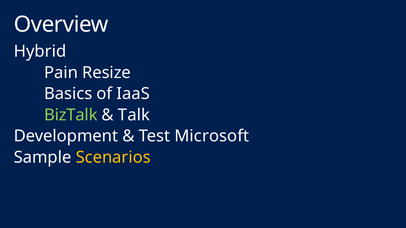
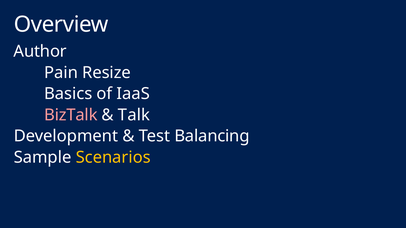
Hybrid: Hybrid -> Author
BizTalk colour: light green -> pink
Microsoft: Microsoft -> Balancing
